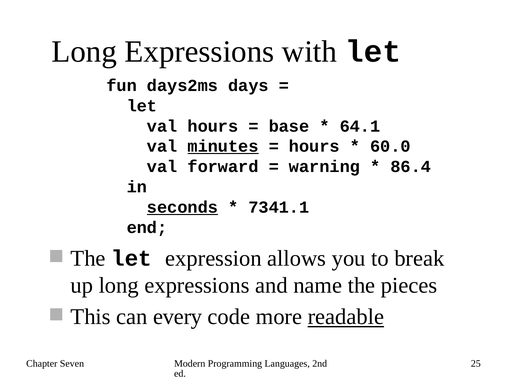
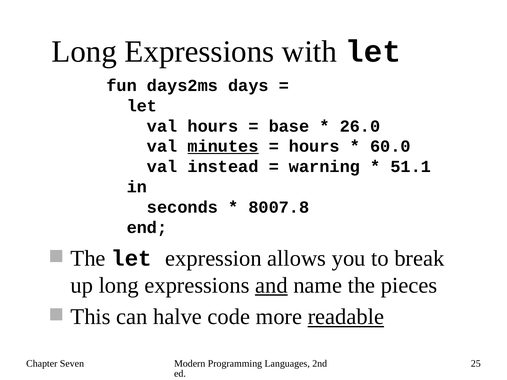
64.1: 64.1 -> 26.0
forward: forward -> instead
86.4: 86.4 -> 51.1
seconds underline: present -> none
7341.1: 7341.1 -> 8007.8
and underline: none -> present
every: every -> halve
